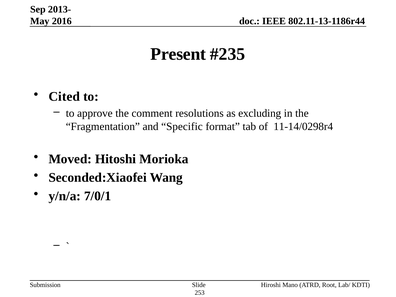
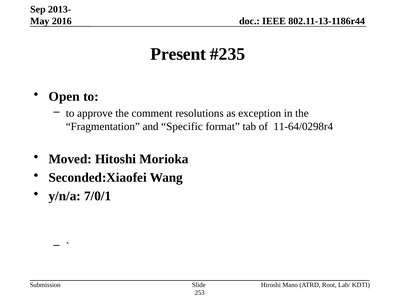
Cited: Cited -> Open
excluding: excluding -> exception
11-14/0298r4: 11-14/0298r4 -> 11-64/0298r4
